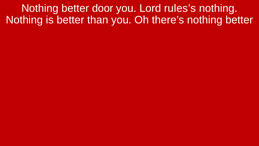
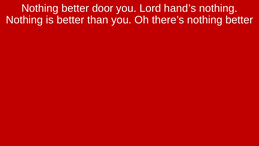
rules’s: rules’s -> hand’s
